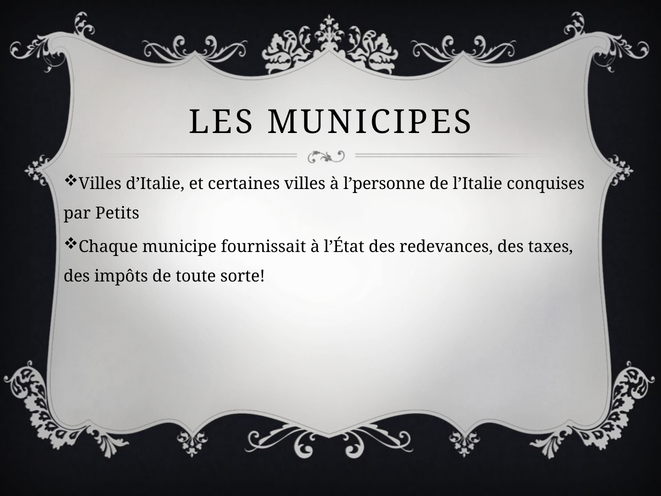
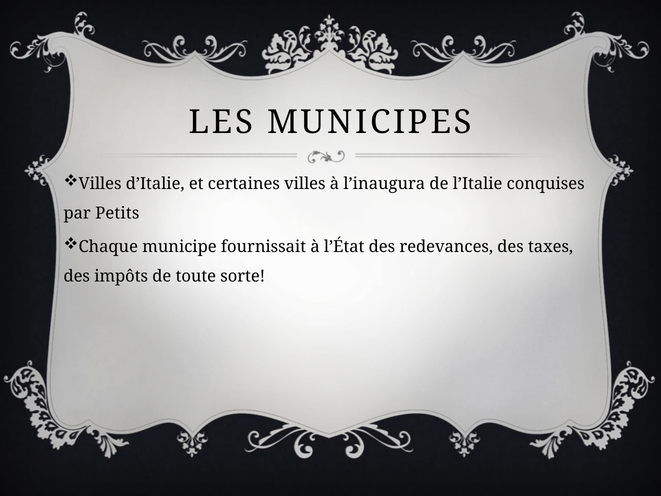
l’personne: l’personne -> l’inaugura
